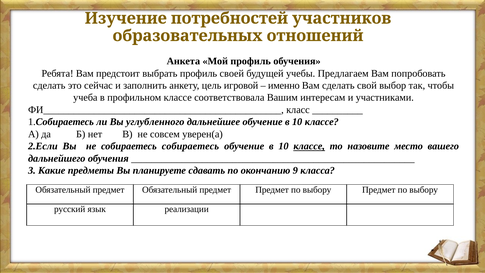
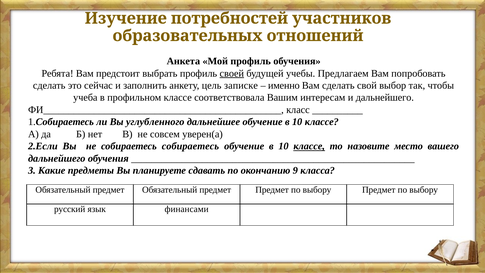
своей underline: none -> present
игровой: игровой -> записке
и участниками: участниками -> дальнейшего
реализации: реализации -> финансами
